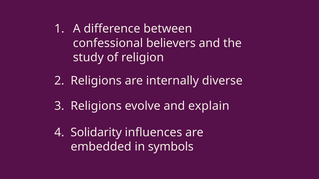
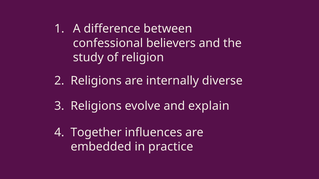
Solidarity: Solidarity -> Together
symbols: symbols -> practice
